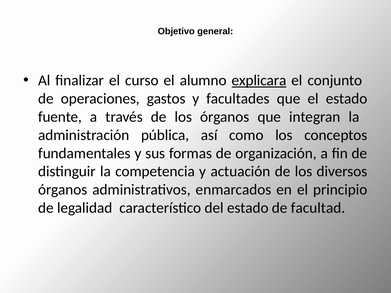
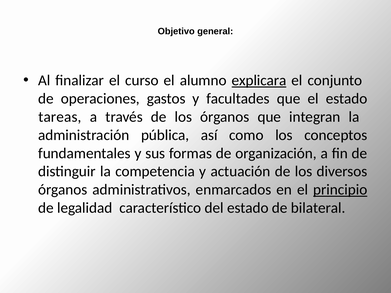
fuente: fuente -> tareas
principio underline: none -> present
facultad: facultad -> bilateral
